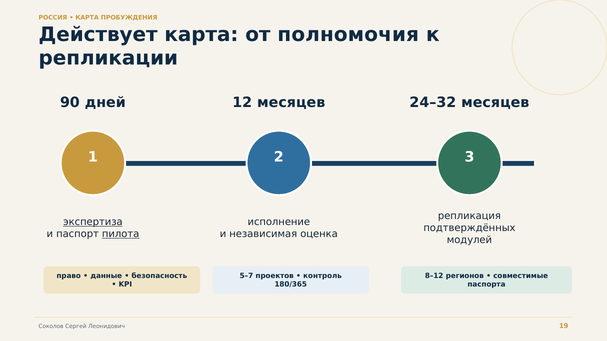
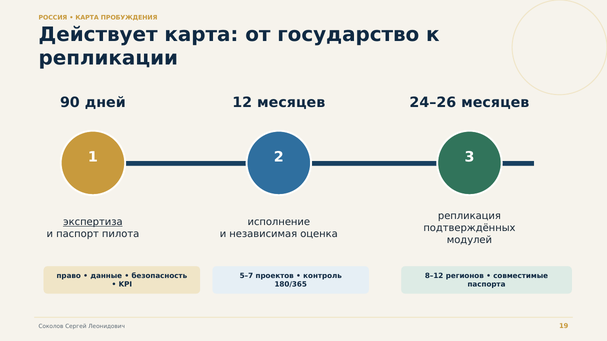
полномочия: полномочия -> государство
24–32: 24–32 -> 24–26
пилота underline: present -> none
